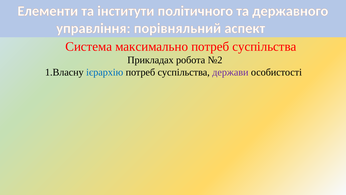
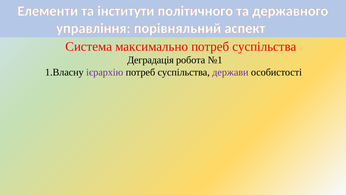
Прикладах: Прикладах -> Деградація
№2: №2 -> №1
ієрархію colour: blue -> purple
